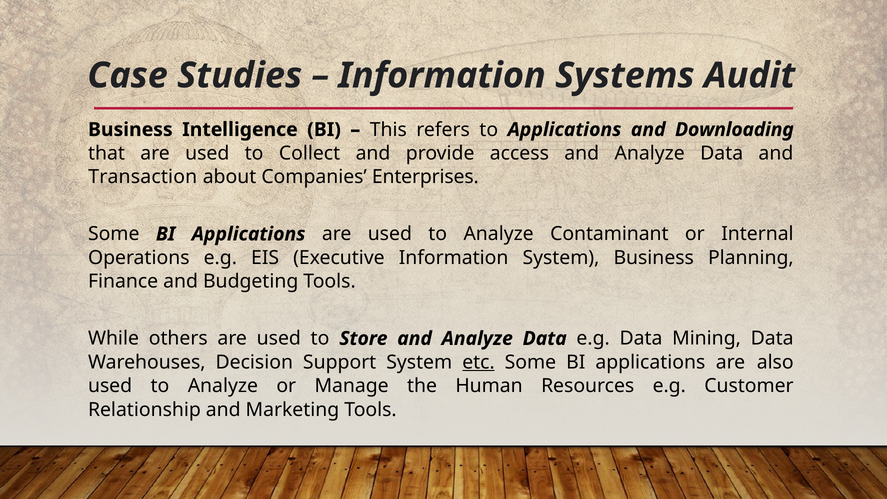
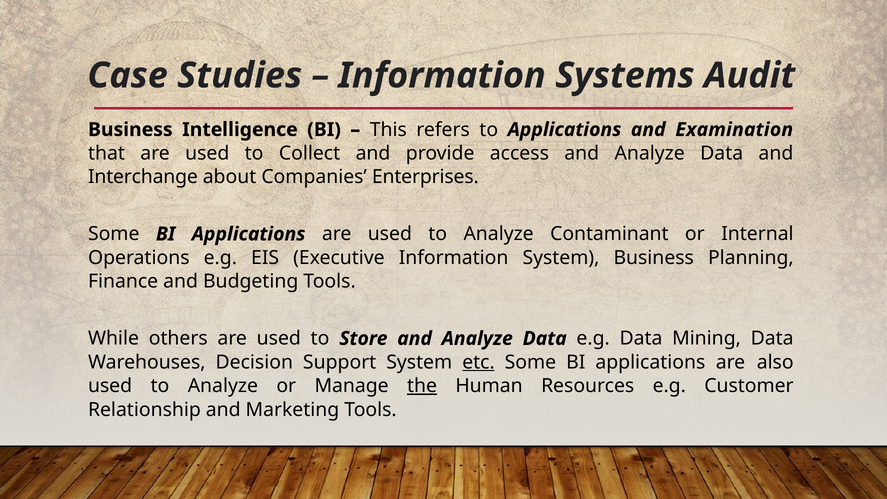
Downloading: Downloading -> Examination
Transaction: Transaction -> Interchange
the underline: none -> present
